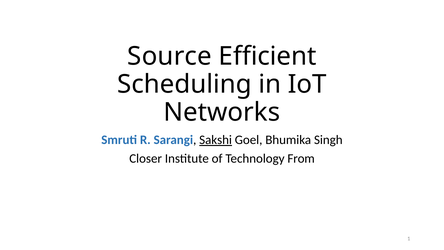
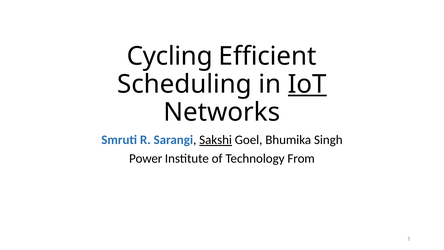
Source: Source -> Cycling
IoT underline: none -> present
Closer: Closer -> Power
